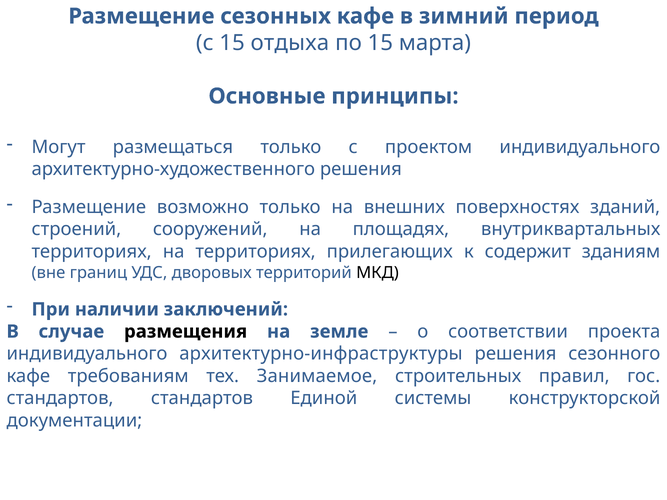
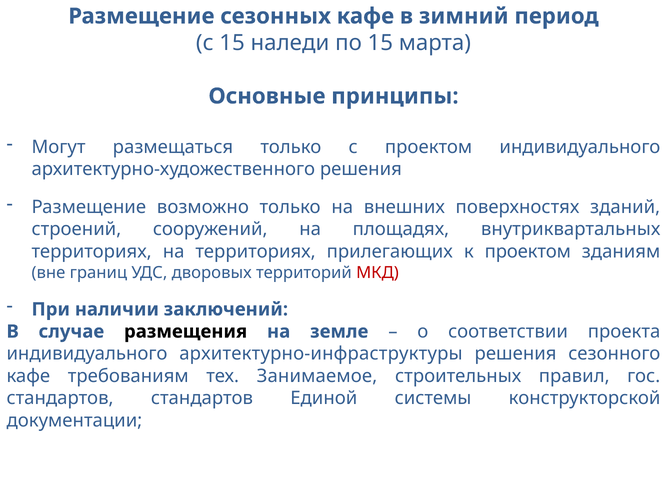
отдыха: отдыха -> наледи
к содержит: содержит -> проектом
МКД colour: black -> red
